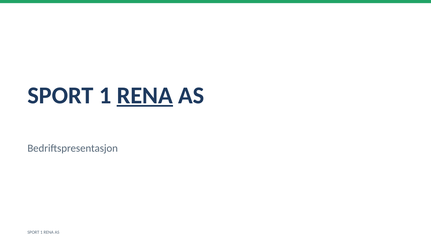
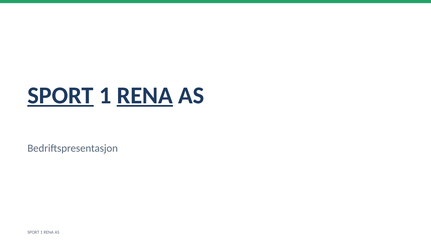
SPORT at (61, 96) underline: none -> present
